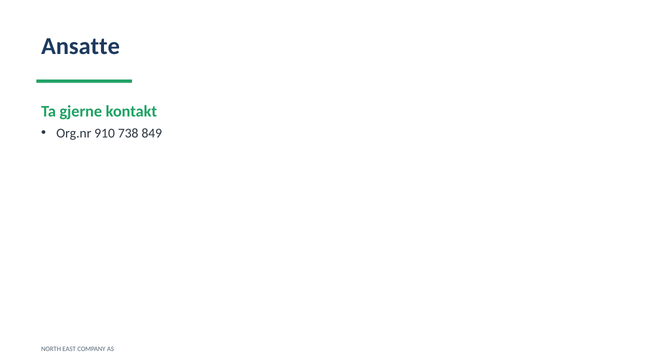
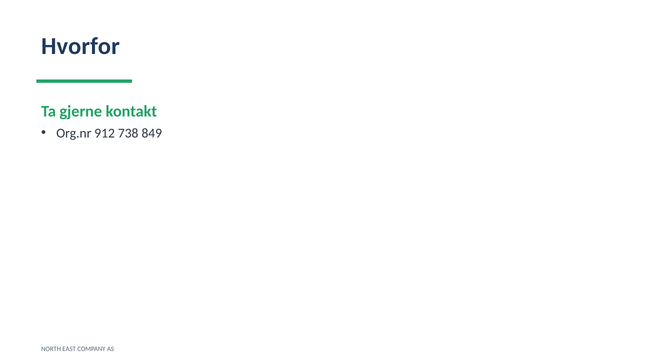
Ansatte: Ansatte -> Hvorfor
910: 910 -> 912
